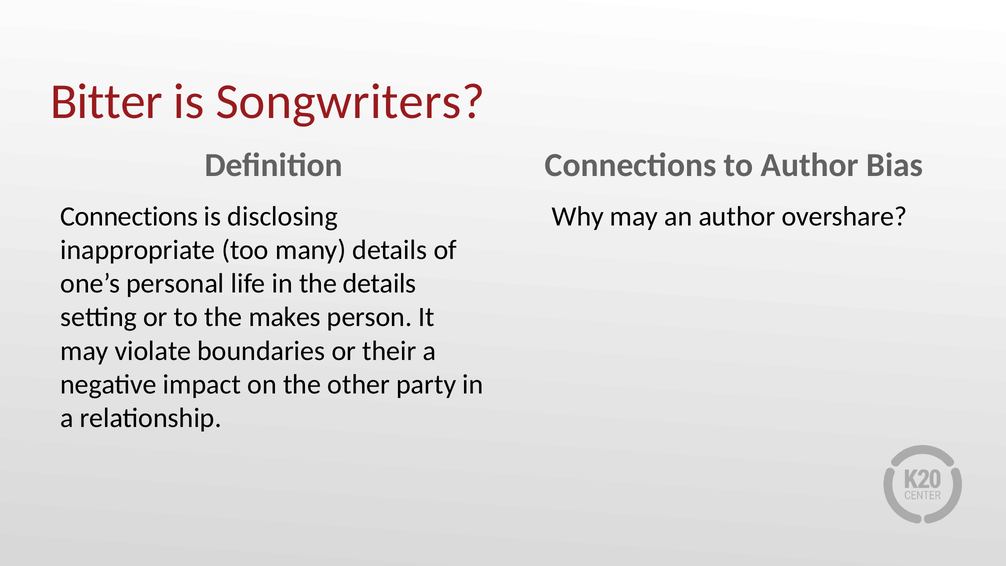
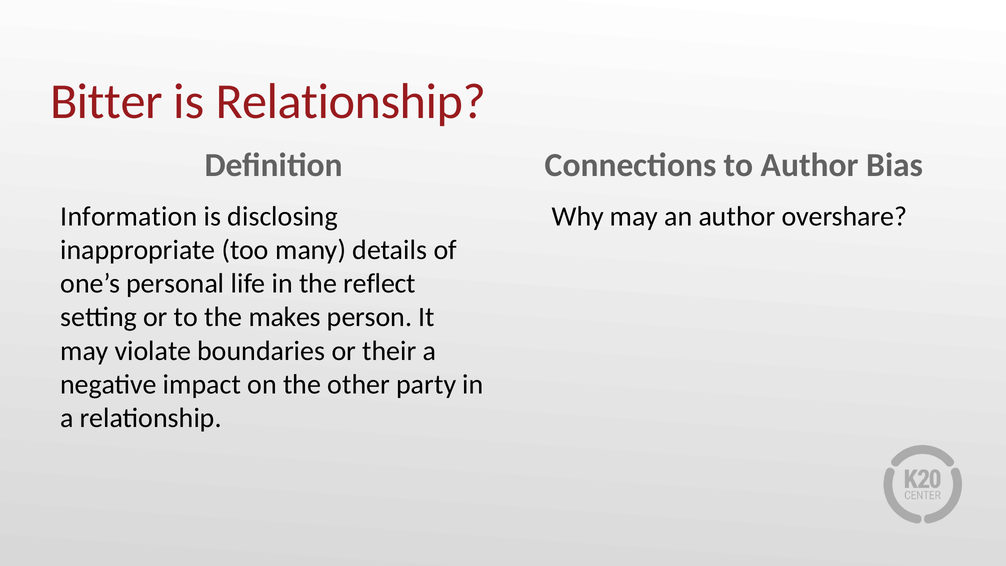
is Songwriters: Songwriters -> Relationship
Connections at (129, 216): Connections -> Information
the details: details -> reflect
